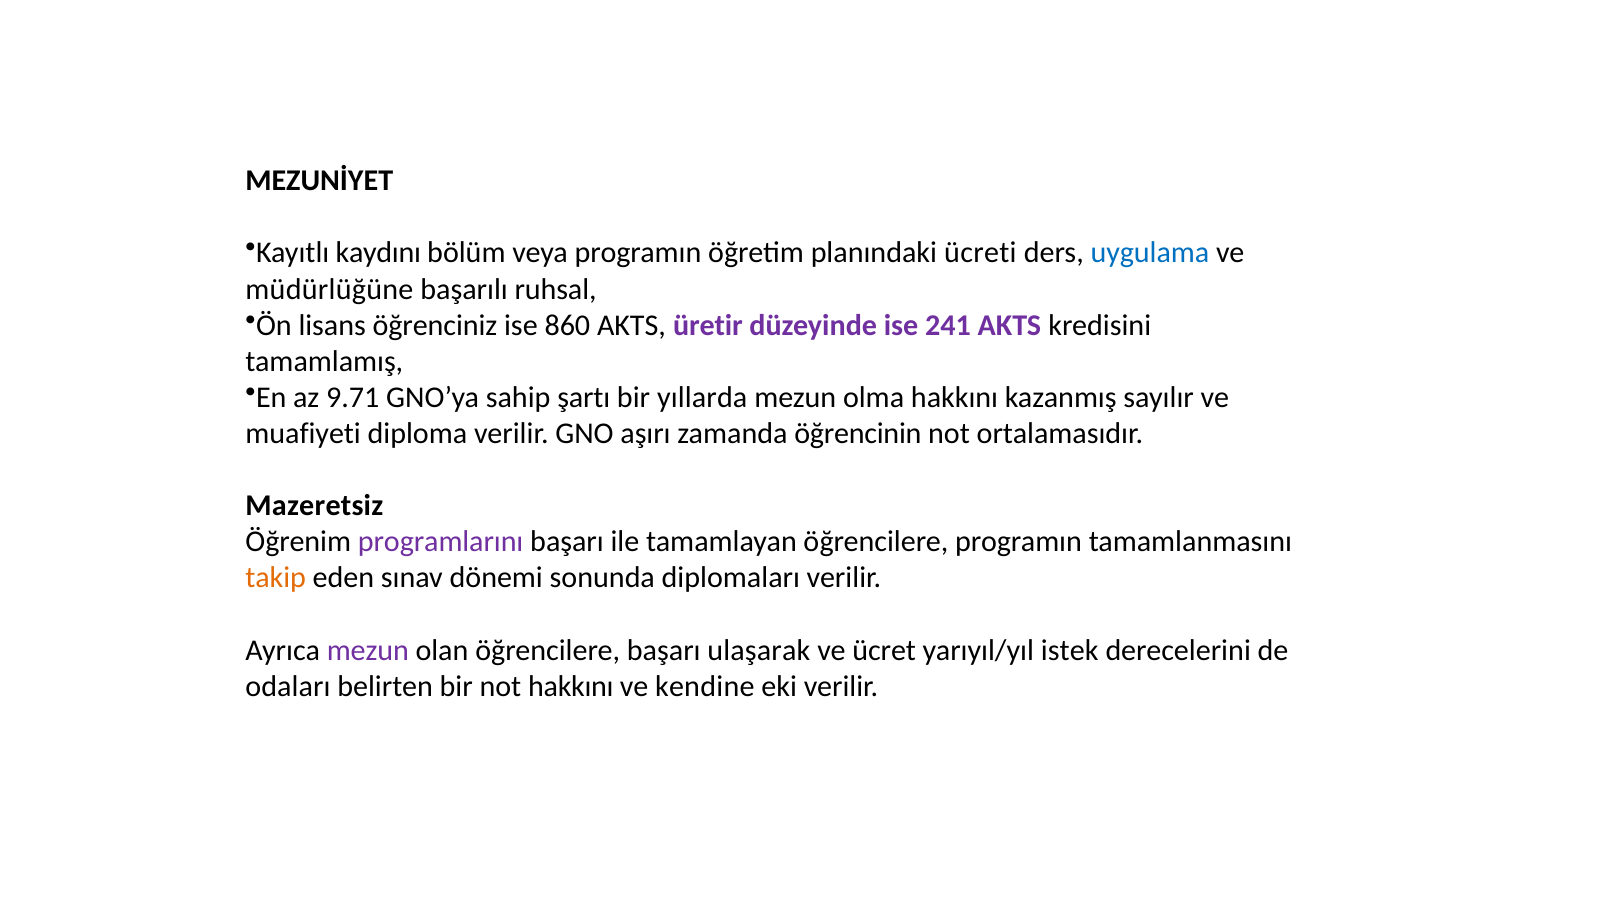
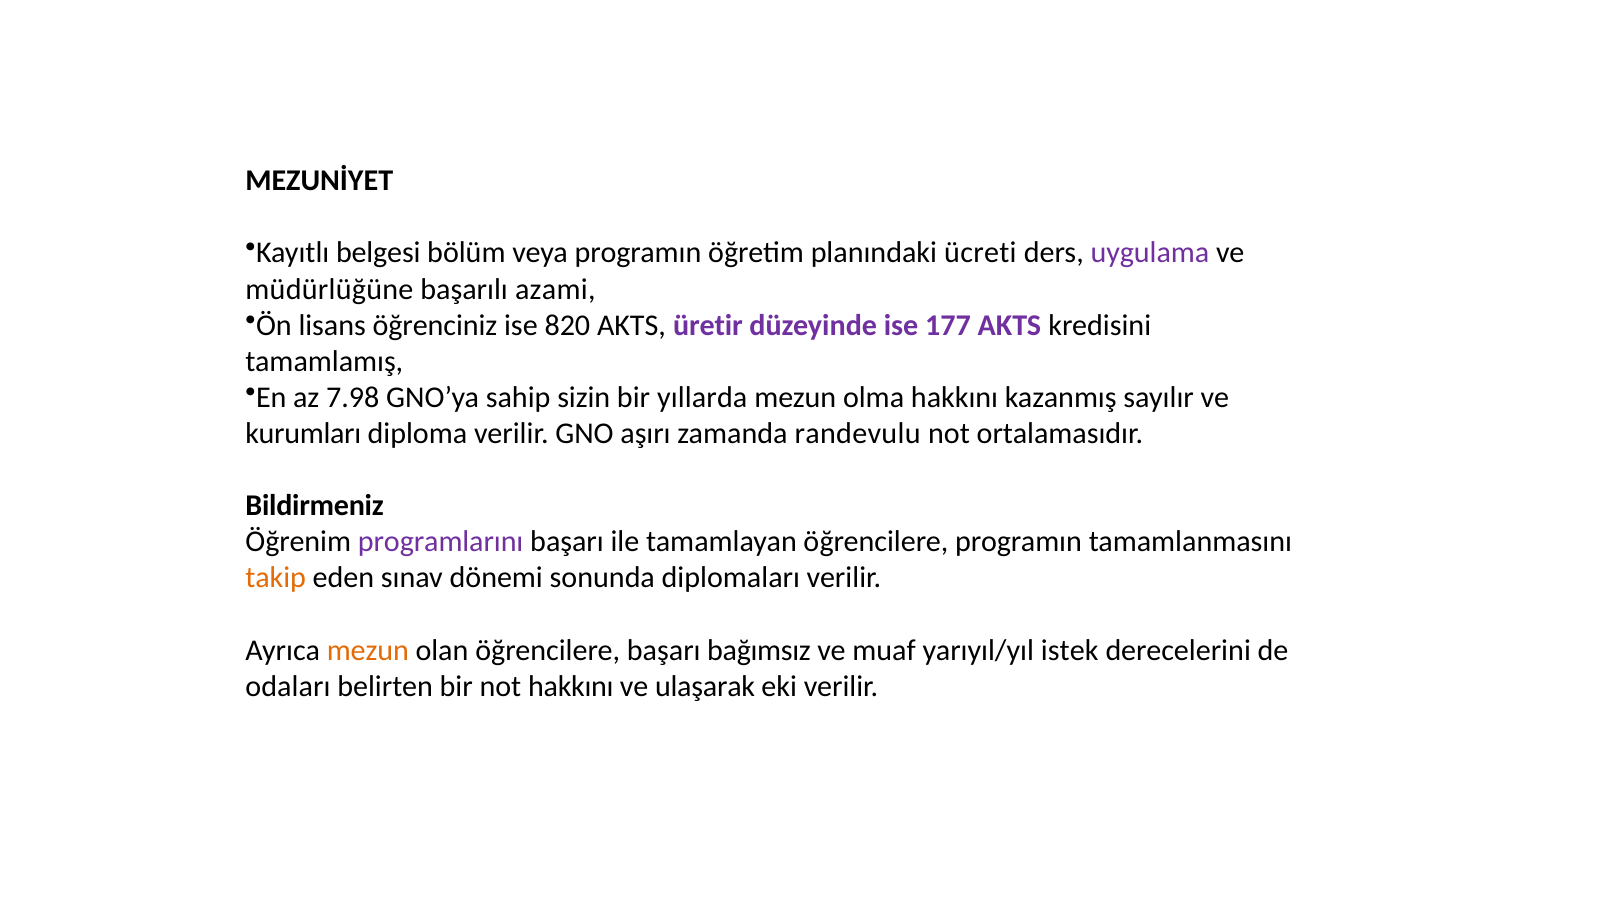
kaydını: kaydını -> belgesi
uygulama colour: blue -> purple
ruhsal: ruhsal -> azami
860: 860 -> 820
241: 241 -> 177
9.71: 9.71 -> 7.98
şartı: şartı -> sizin
muafiyeti: muafiyeti -> kurumları
öğrencinin: öğrencinin -> randevulu
Mazeretsiz: Mazeretsiz -> Bildirmeniz
mezun at (368, 650) colour: purple -> orange
ulaşarak: ulaşarak -> bağımsız
ücret: ücret -> muaf
kendine: kendine -> ulaşarak
